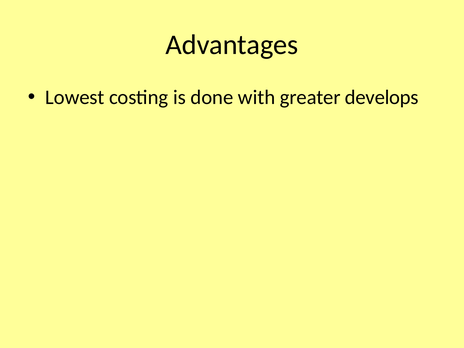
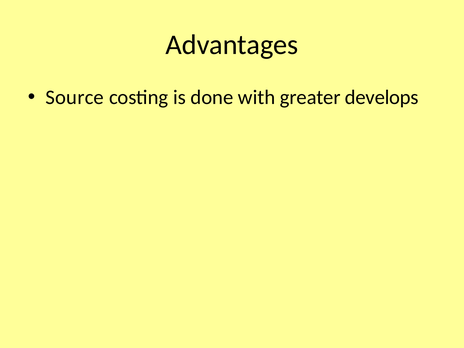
Lowest: Lowest -> Source
